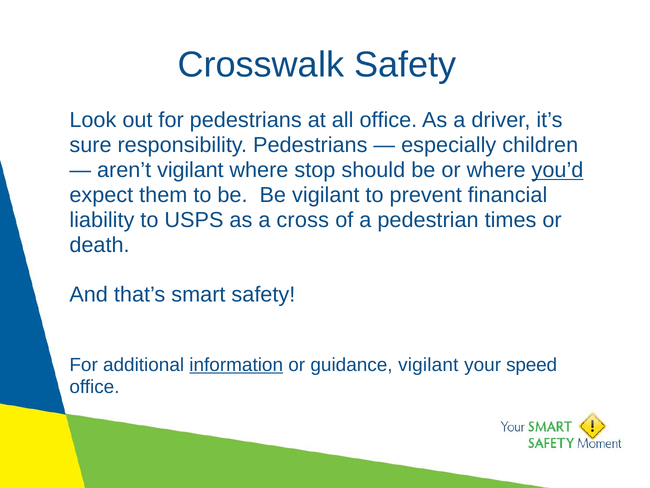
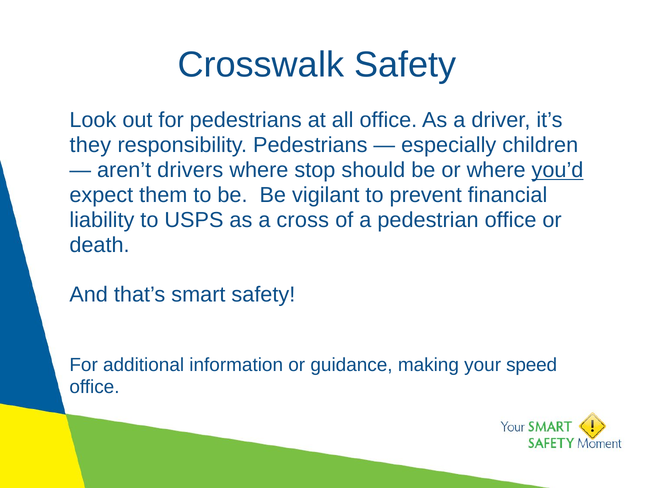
sure: sure -> they
aren’t vigilant: vigilant -> drivers
pedestrian times: times -> office
information underline: present -> none
guidance vigilant: vigilant -> making
